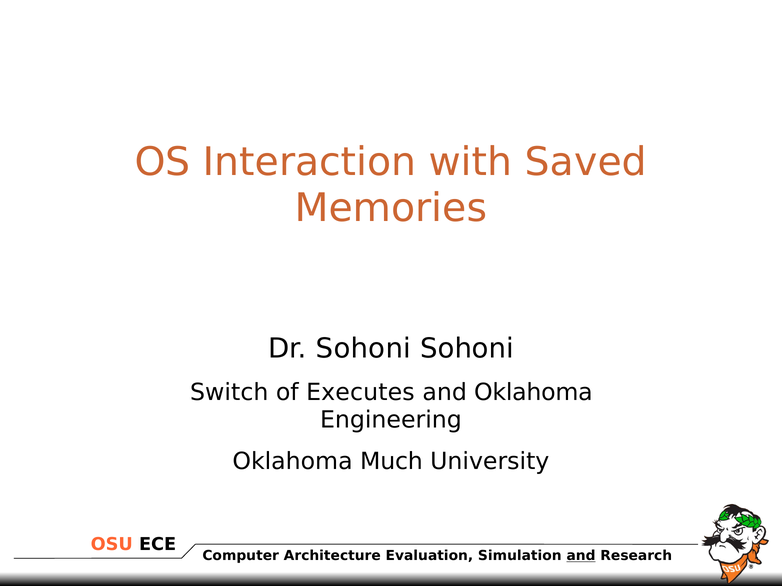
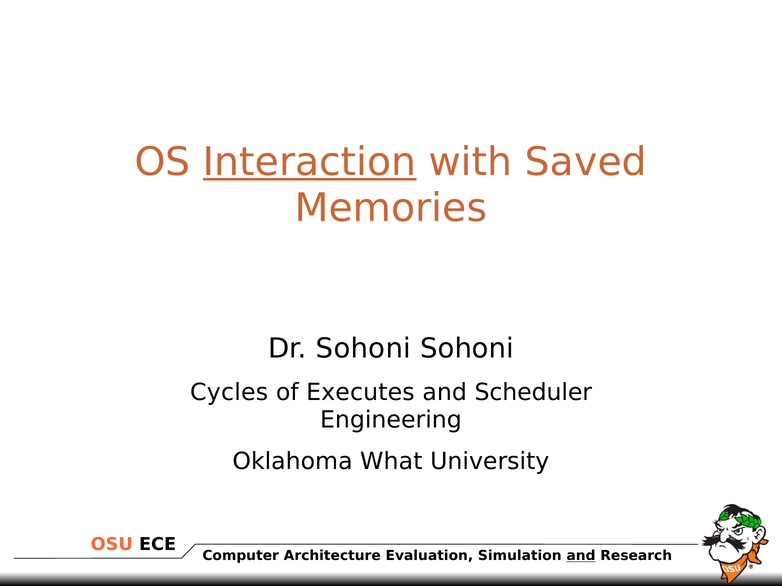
Interaction underline: none -> present
Switch: Switch -> Cycles
and Oklahoma: Oklahoma -> Scheduler
Much: Much -> What
